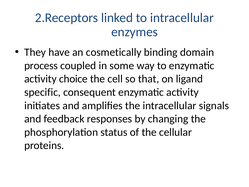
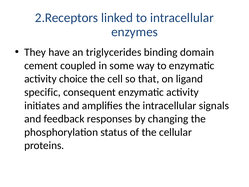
cosmetically: cosmetically -> triglycerides
process: process -> cement
